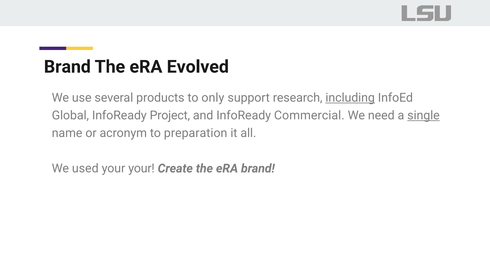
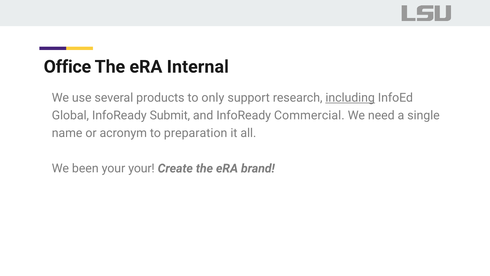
Brand at (67, 67): Brand -> Office
Evolved: Evolved -> Internal
Project: Project -> Submit
single underline: present -> none
used: used -> been
